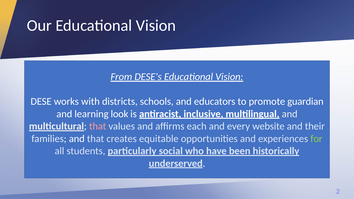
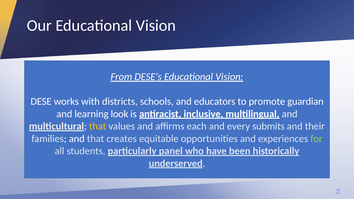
that at (98, 126) colour: pink -> yellow
website: website -> submits
social: social -> panel
